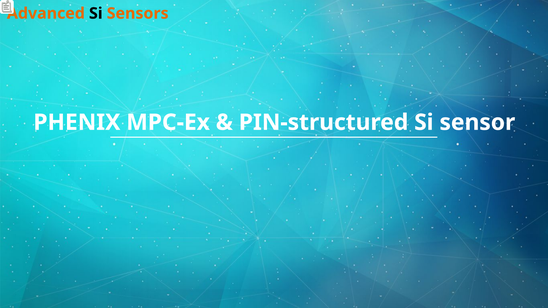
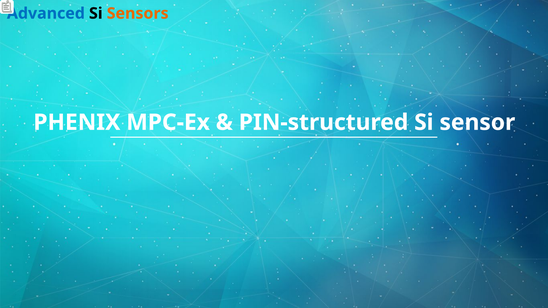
Advanced colour: orange -> blue
